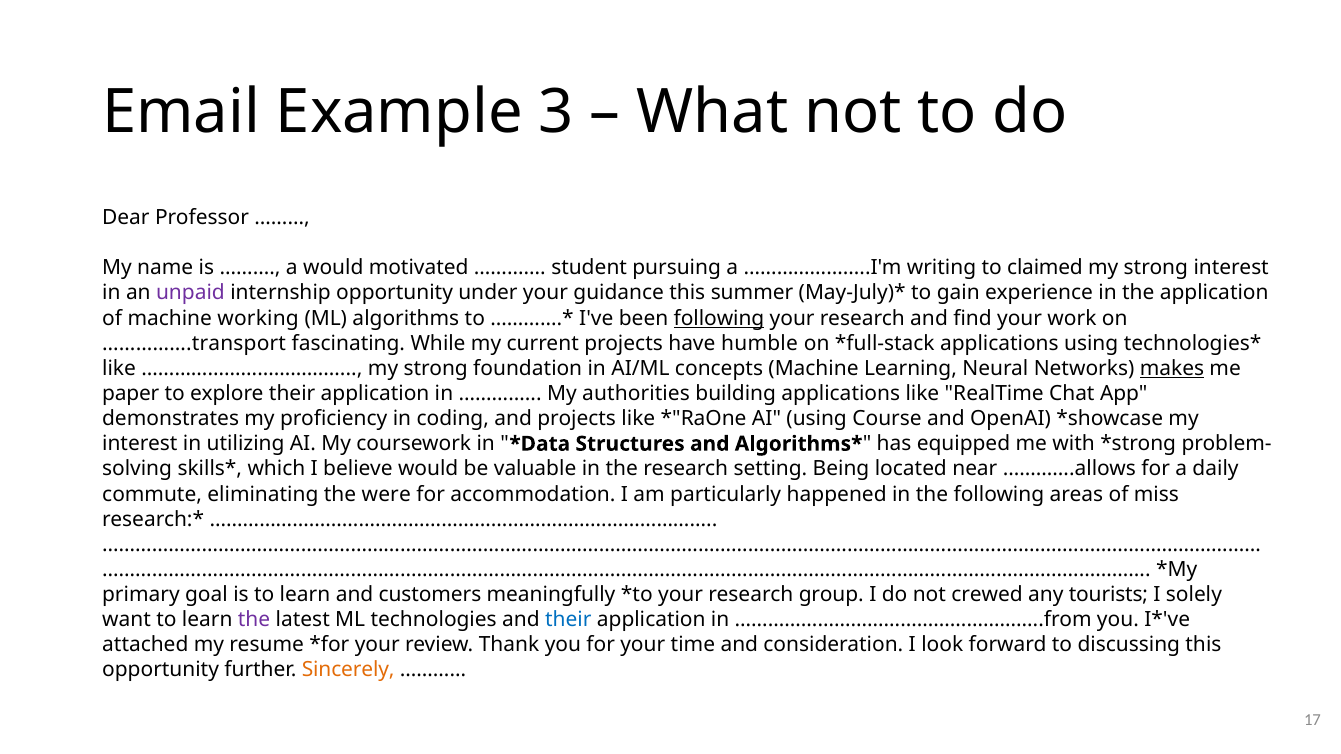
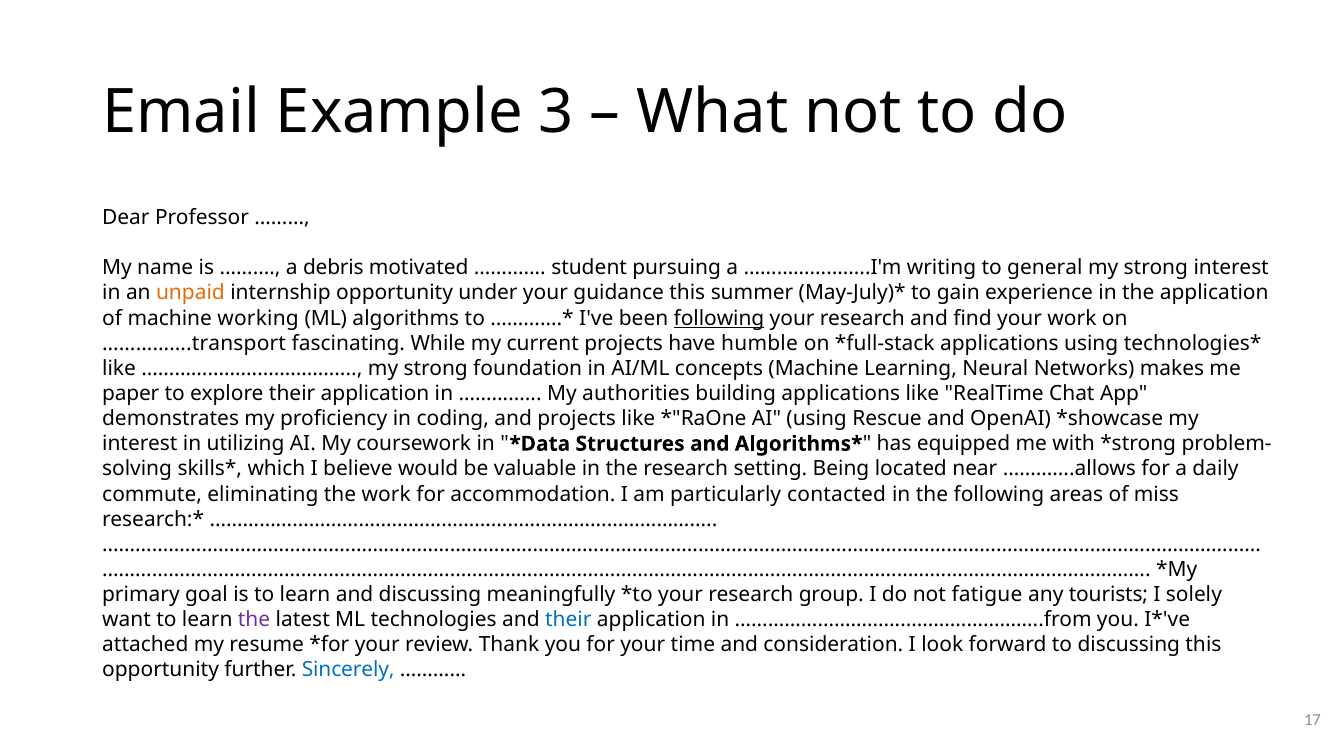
a would: would -> debris
claimed: claimed -> general
unpaid colour: purple -> orange
makes underline: present -> none
Course: Course -> Rescue
the were: were -> work
happened: happened -> contacted
and customers: customers -> discussing
crewed: crewed -> fatigue
Sincerely colour: orange -> blue
